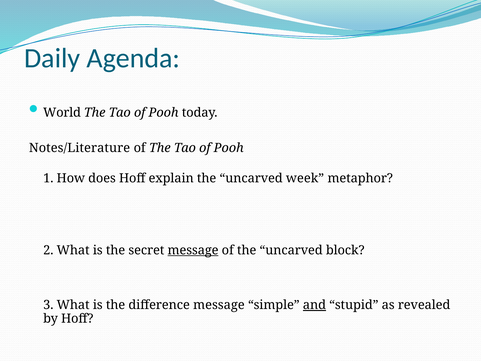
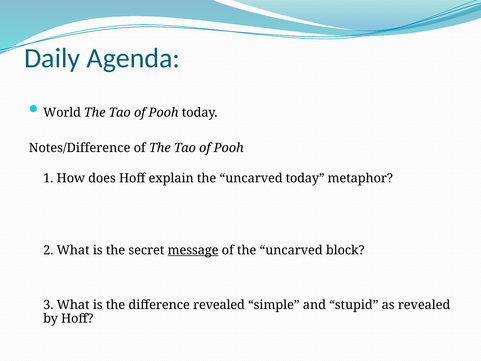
Notes/Literature: Notes/Literature -> Notes/Difference
uncarved week: week -> today
difference message: message -> revealed
and underline: present -> none
